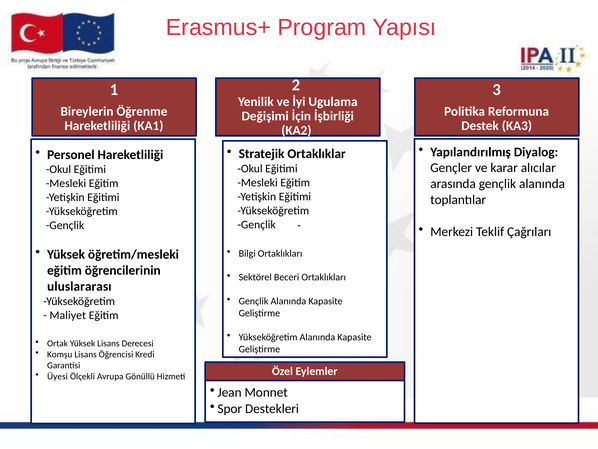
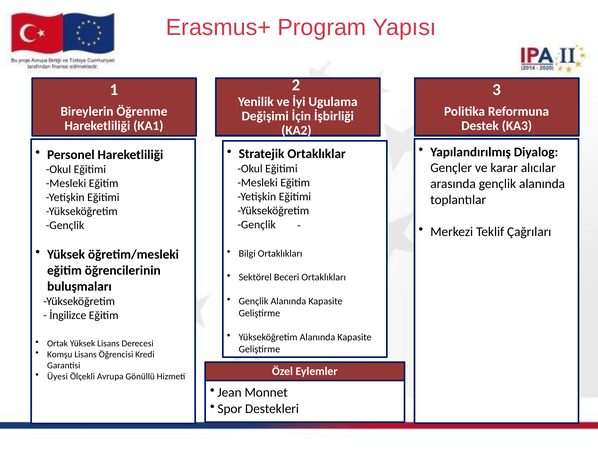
uluslararası: uluslararası -> buluşmaları
Maliyet: Maliyet -> İngilizce
